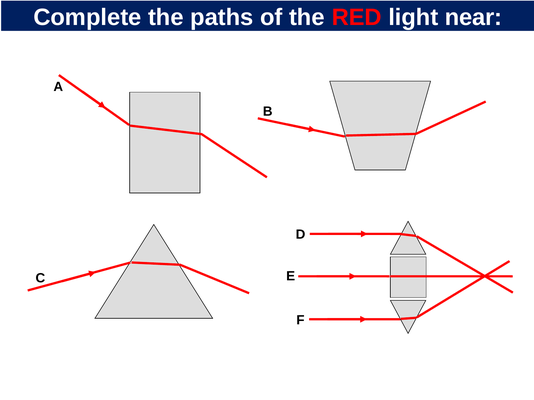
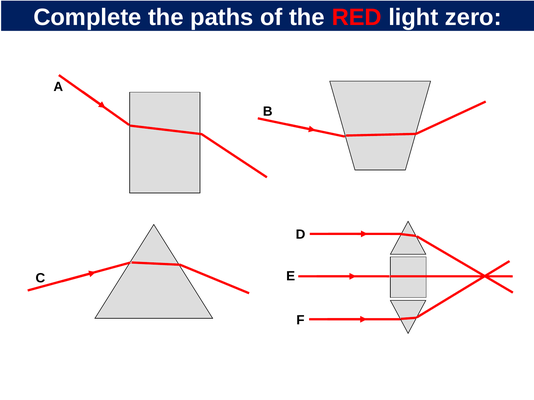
near: near -> zero
